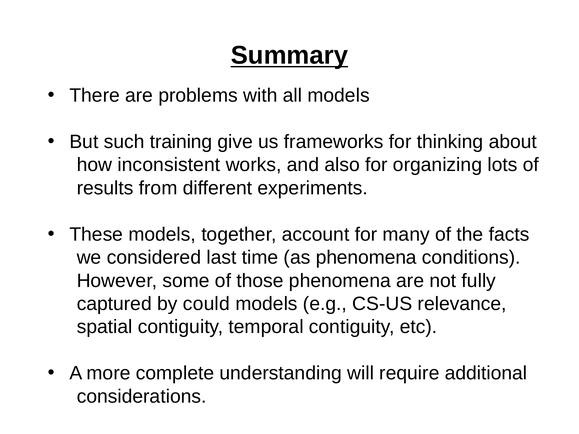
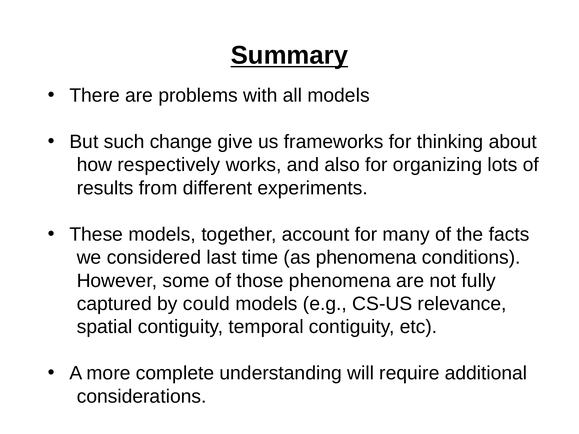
training: training -> change
inconsistent: inconsistent -> respectively
